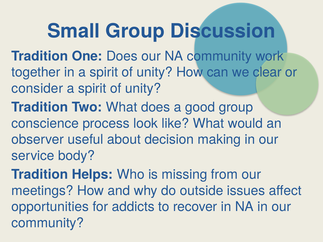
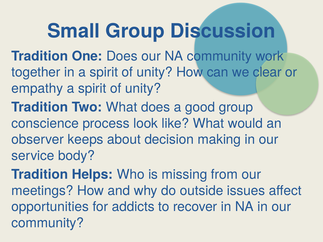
consider: consider -> empathy
useful: useful -> keeps
